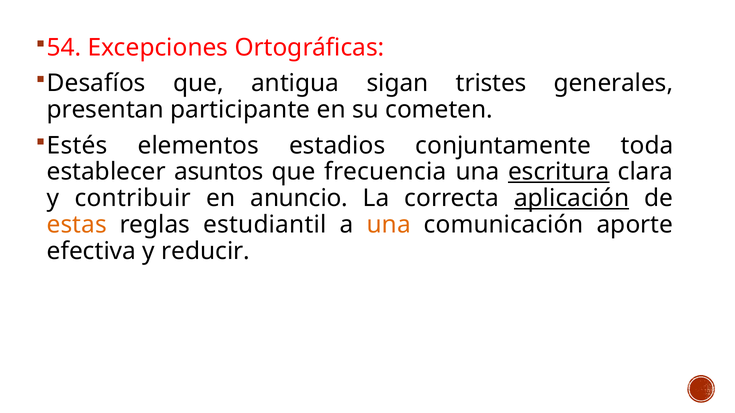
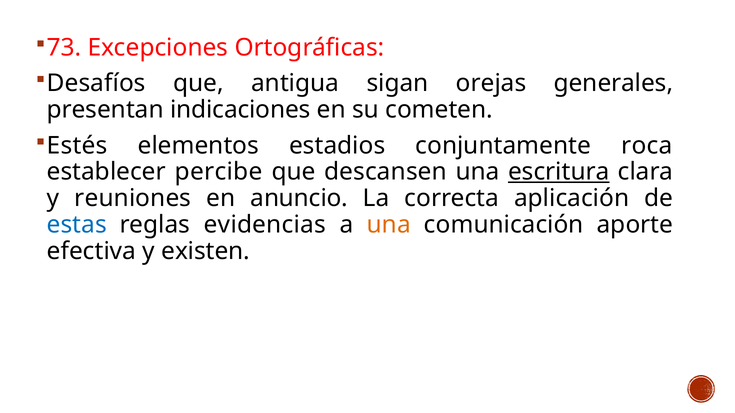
54: 54 -> 73
tristes: tristes -> orejas
participante: participante -> indicaciones
toda: toda -> roca
asuntos: asuntos -> percibe
frecuencia: frecuencia -> descansen
contribuir: contribuir -> reuniones
aplicación underline: present -> none
estas colour: orange -> blue
estudiantil: estudiantil -> evidencias
reducir: reducir -> existen
